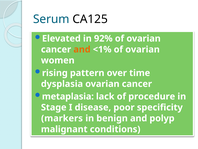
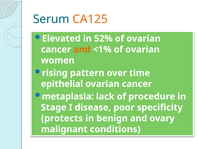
CA125 colour: black -> orange
92%: 92% -> 52%
dysplasia: dysplasia -> epithelial
markers: markers -> protects
polyp: polyp -> ovary
